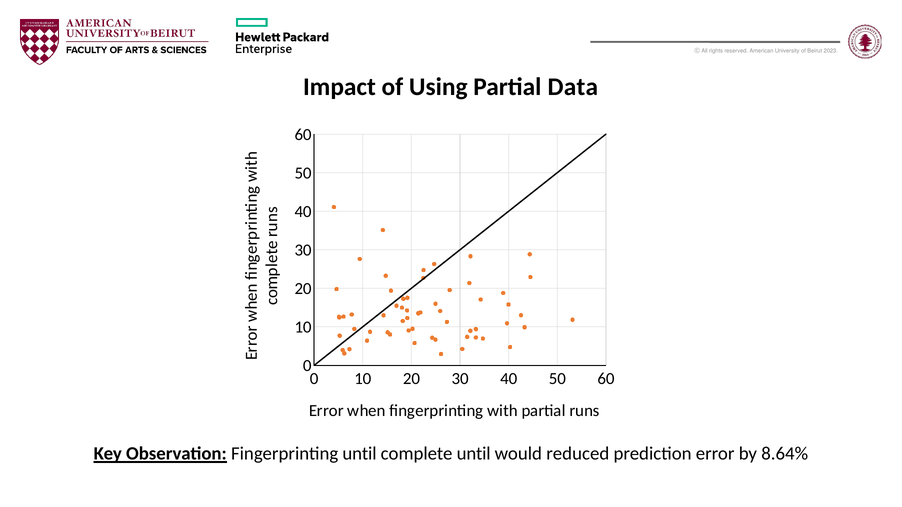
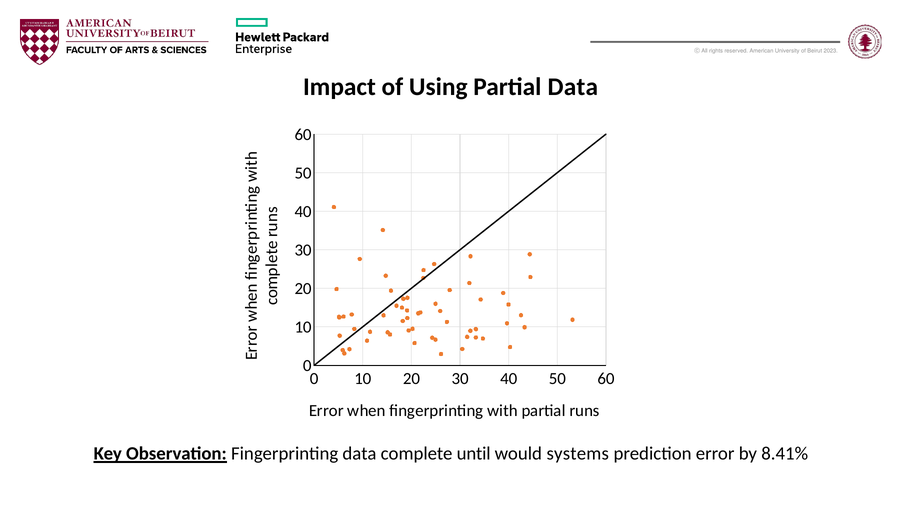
Fingerprinting until: until -> data
reduced: reduced -> systems
8.64%: 8.64% -> 8.41%
